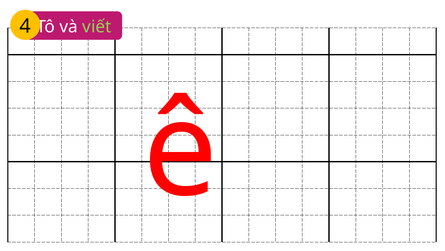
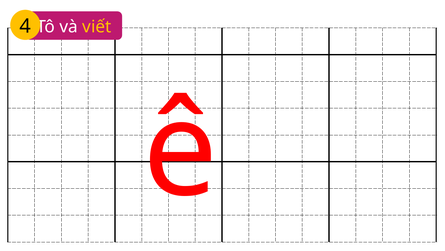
viết colour: light green -> yellow
